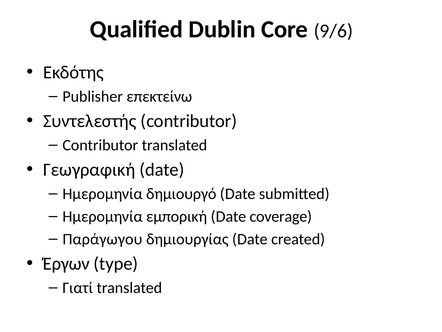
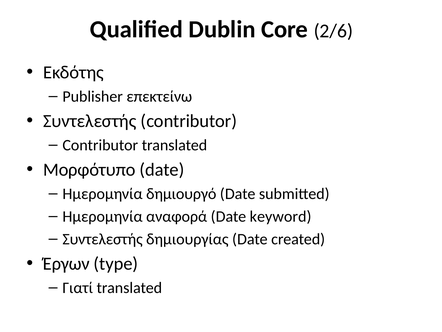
9/6: 9/6 -> 2/6
Γεωγραφική: Γεωγραφική -> Μορφότυπο
εμπορική: εμπορική -> αναφορά
coverage: coverage -> keyword
Παράγωγου at (102, 239): Παράγωγου -> Συντελεστής
